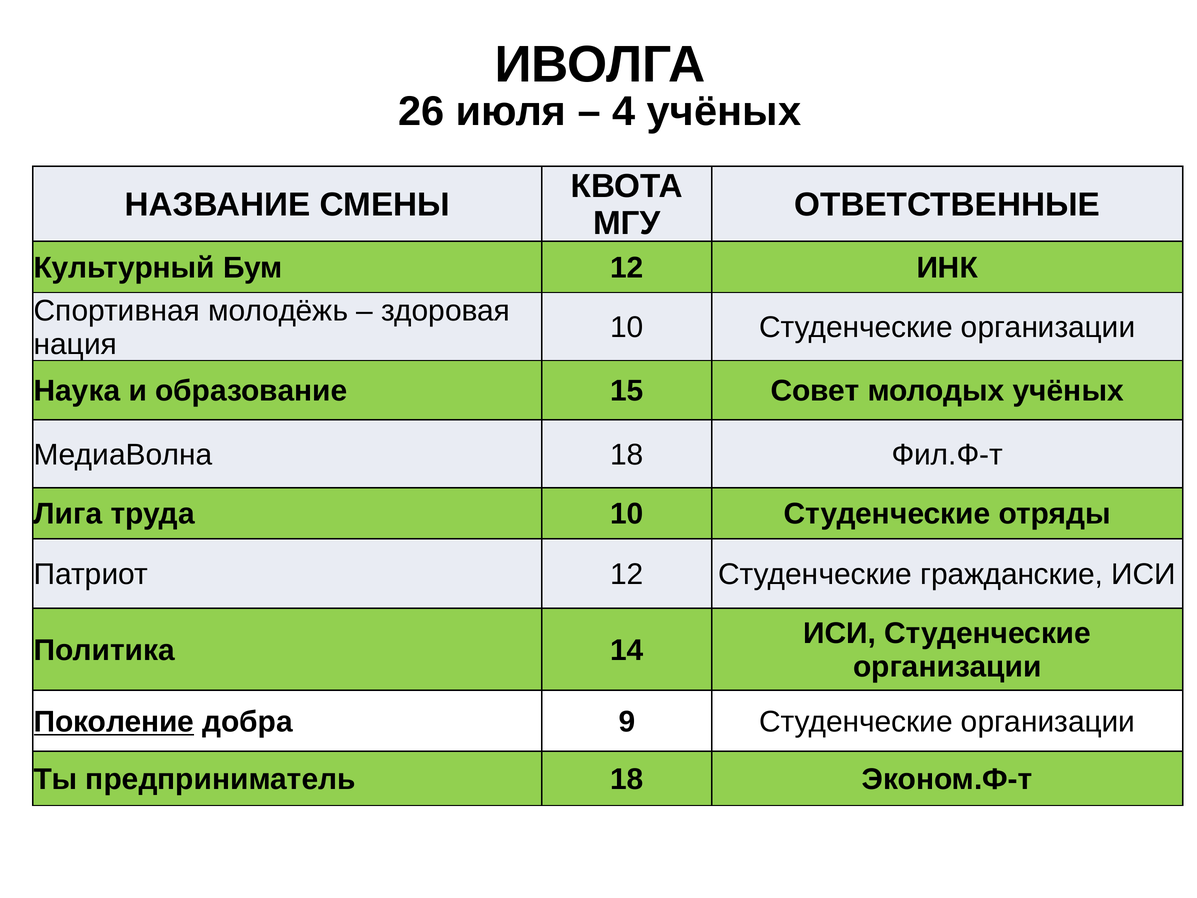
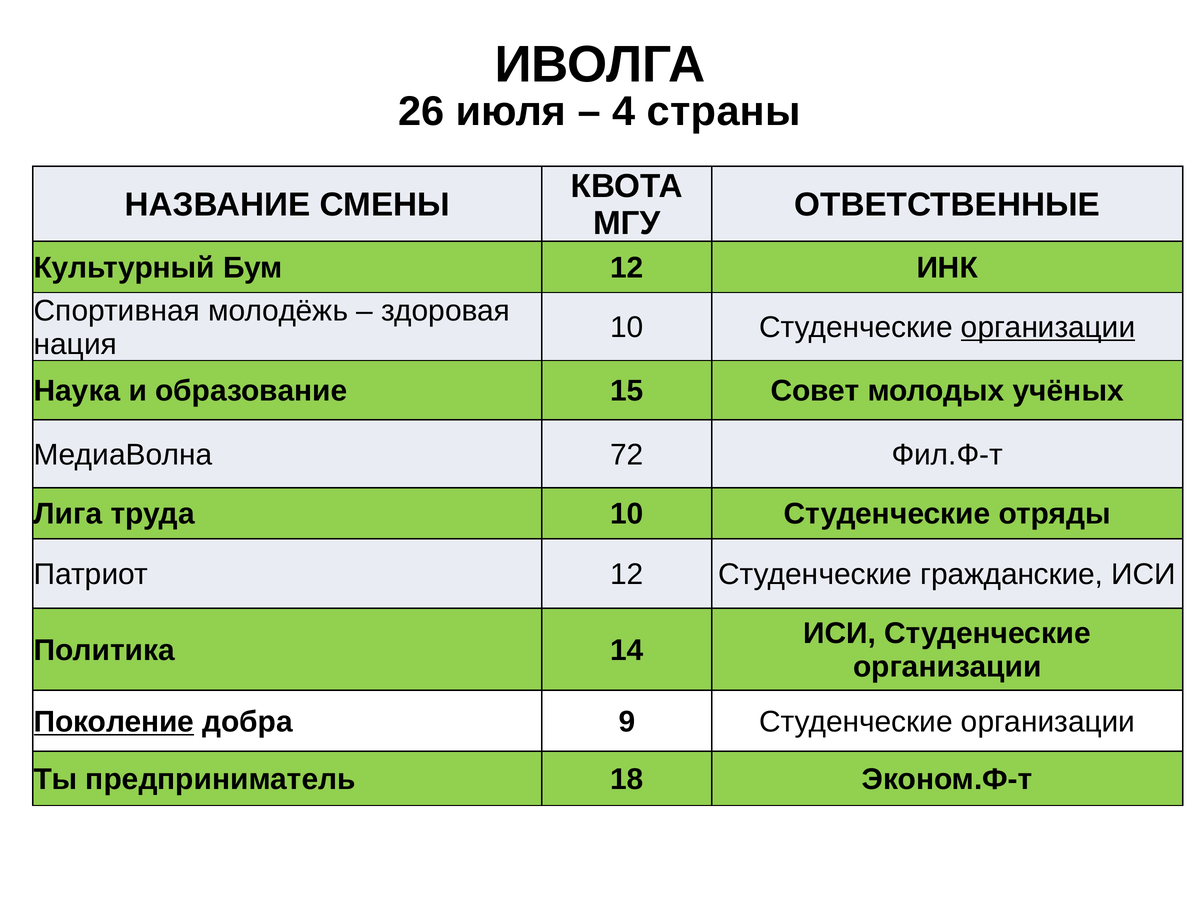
4 учёных: учёных -> страны
организации at (1048, 327) underline: none -> present
МедиаВолна 18: 18 -> 72
